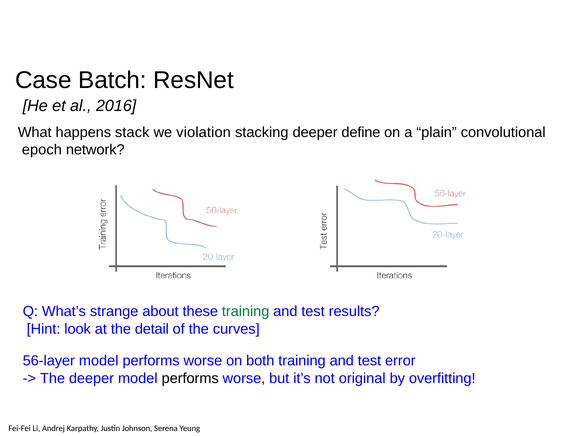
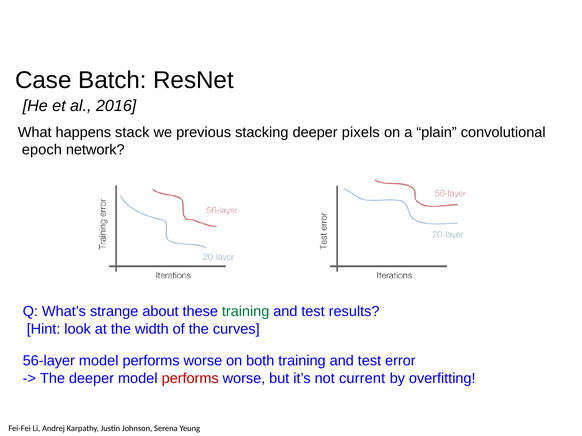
violation: violation -> previous
define: define -> pixels
detail: detail -> width
performs at (190, 379) colour: black -> red
original: original -> current
